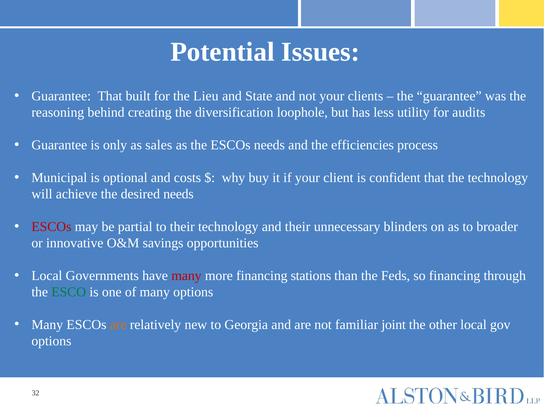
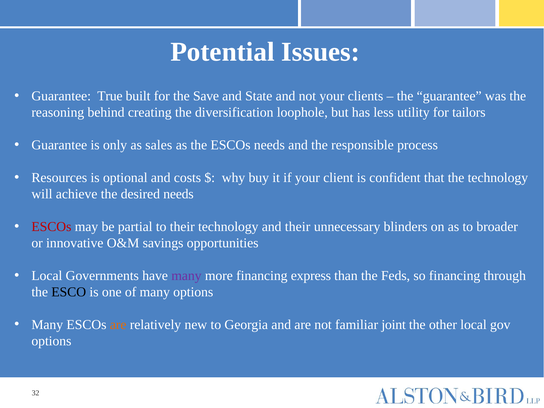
Guarantee That: That -> True
Lieu: Lieu -> Save
audits: audits -> tailors
efficiencies: efficiencies -> responsible
Municipal: Municipal -> Resources
many at (186, 276) colour: red -> purple
stations: stations -> express
ESCO colour: green -> black
